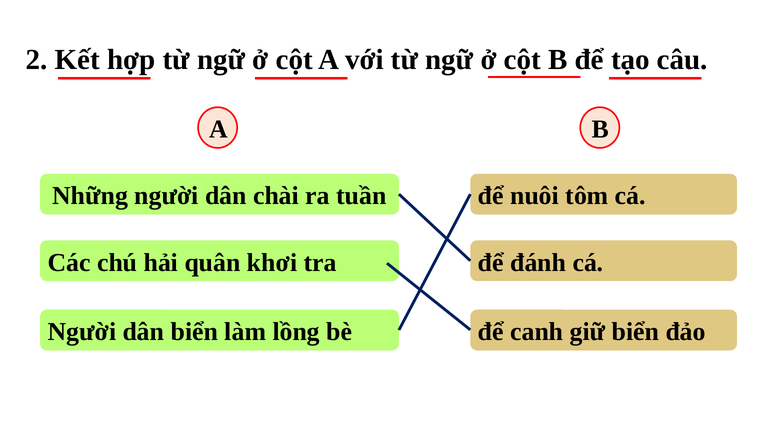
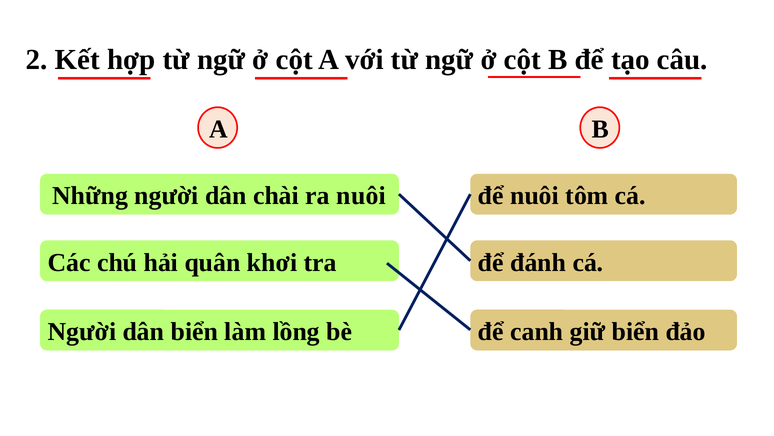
ra tuần: tuần -> nuôi
